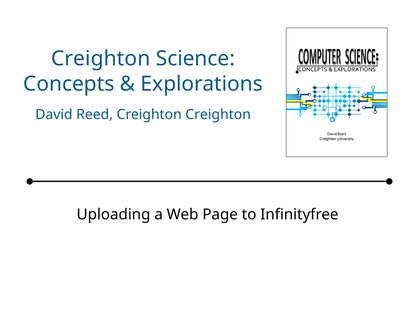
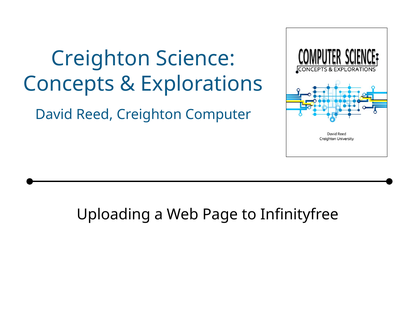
Creighton Creighton: Creighton -> Computer
